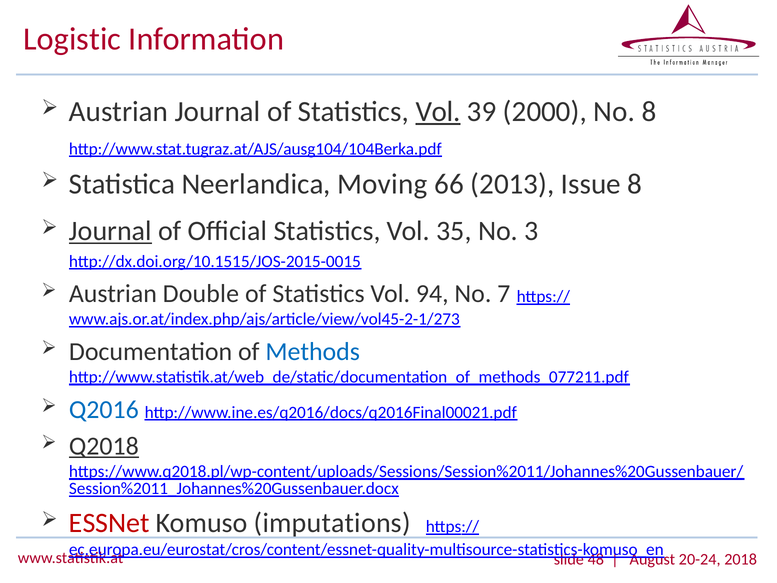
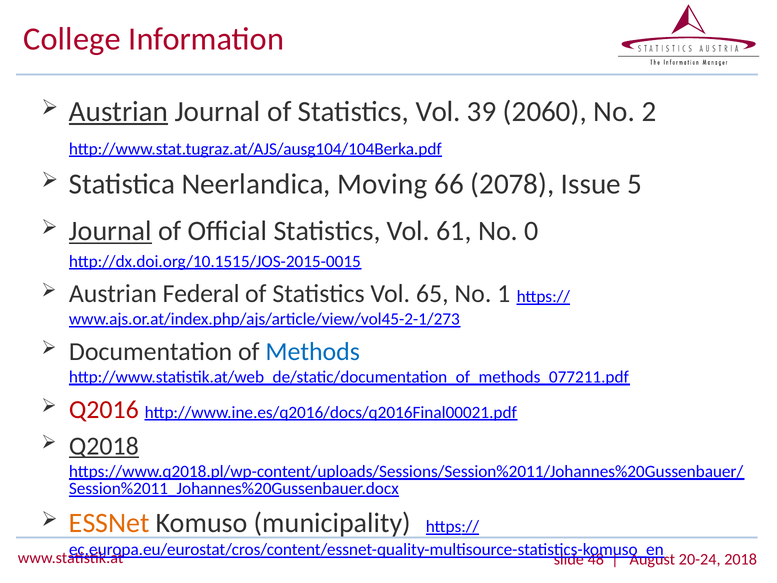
Logistic: Logistic -> College
Austrian at (119, 111) underline: none -> present
Vol at (438, 111) underline: present -> none
2000: 2000 -> 2060
No 8: 8 -> 2
2013: 2013 -> 2078
Issue 8: 8 -> 5
35: 35 -> 61
3: 3 -> 0
Double: Double -> Federal
94: 94 -> 65
7: 7 -> 1
Q2016 colour: blue -> red
ESSNet colour: red -> orange
imputations: imputations -> municipality
